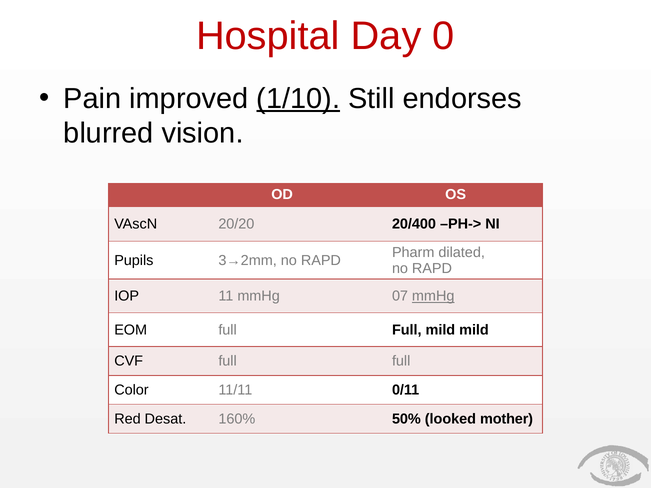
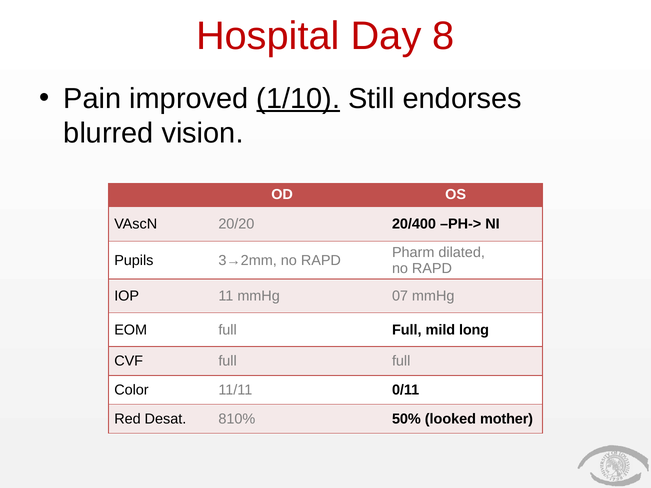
0: 0 -> 8
mmHg at (433, 296) underline: present -> none
mild mild: mild -> long
160%: 160% -> 810%
